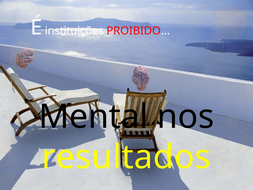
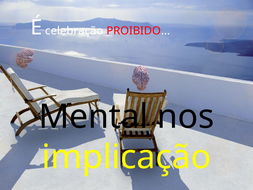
instituições: instituições -> celebração
resultados: resultados -> implicação
